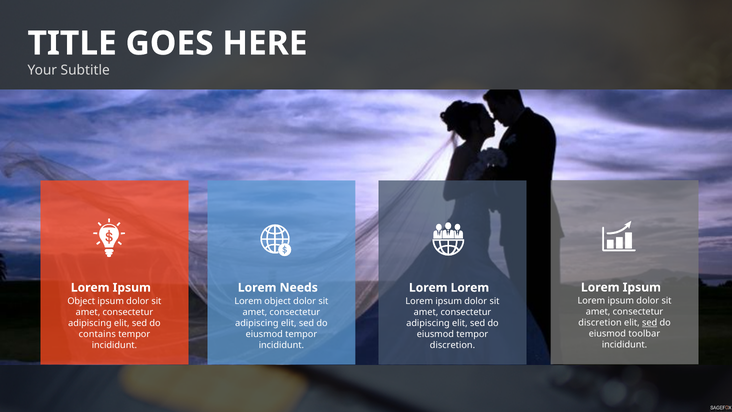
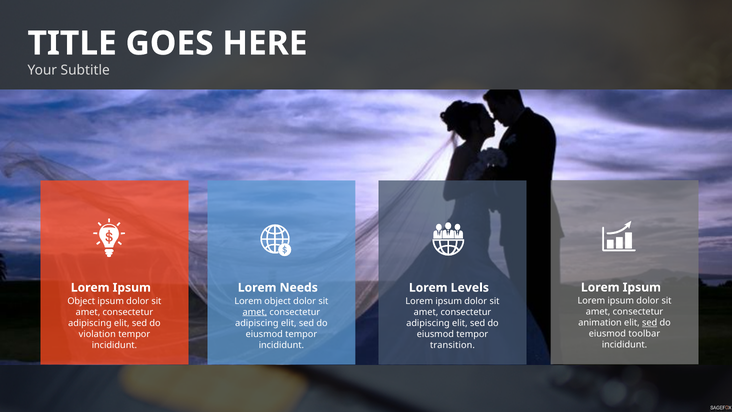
Lorem at (470, 288): Lorem -> Levels
amet at (255, 312) underline: none -> present
discretion at (600, 323): discretion -> animation
contains: contains -> violation
discretion at (452, 345): discretion -> transition
